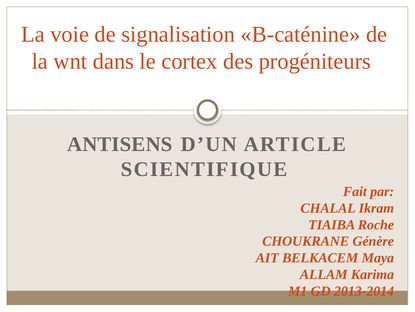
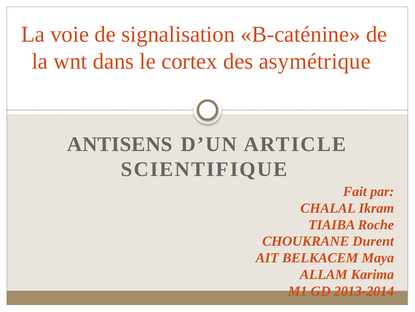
progéniteurs: progéniteurs -> asymétrique
Génère: Génère -> Durent
